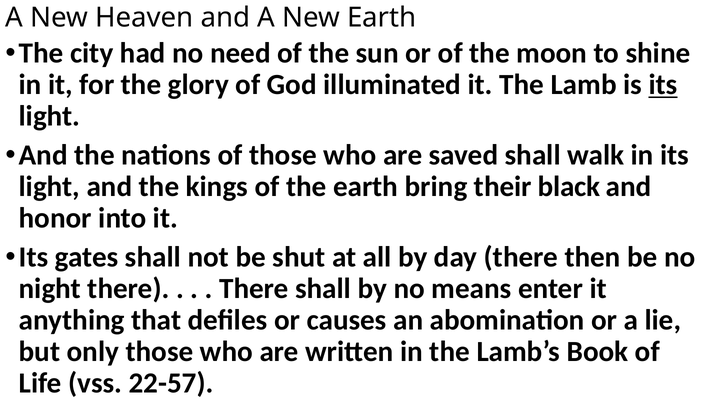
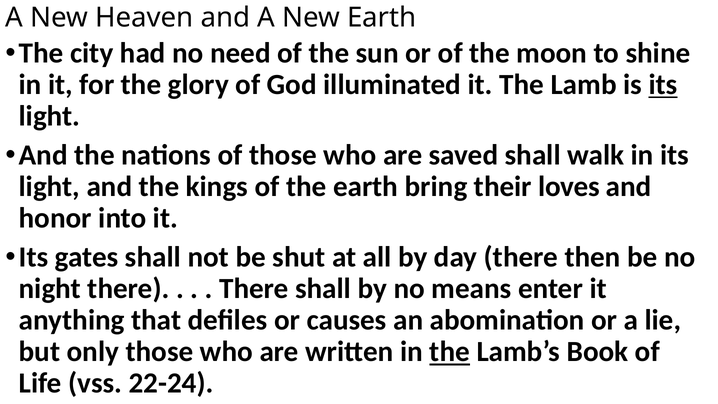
black: black -> loves
the at (450, 352) underline: none -> present
22-57: 22-57 -> 22-24
